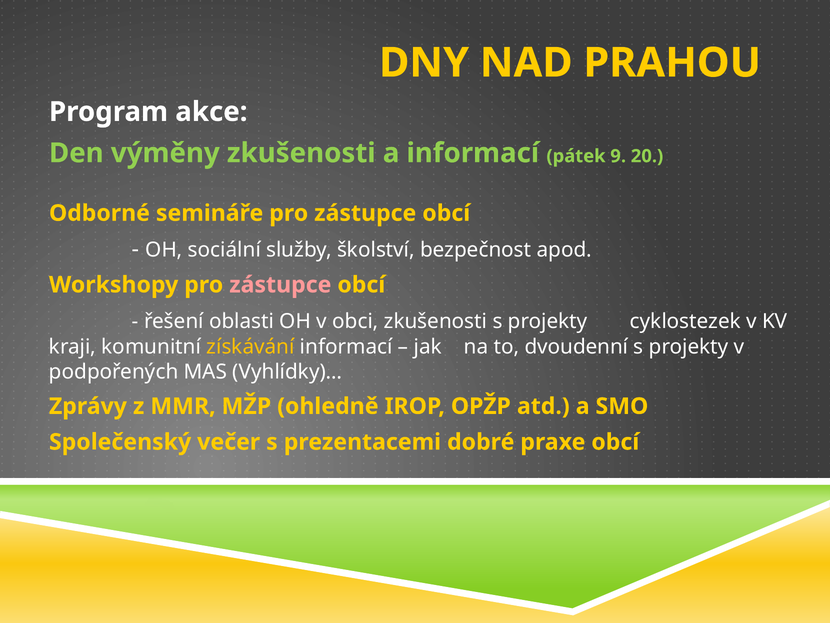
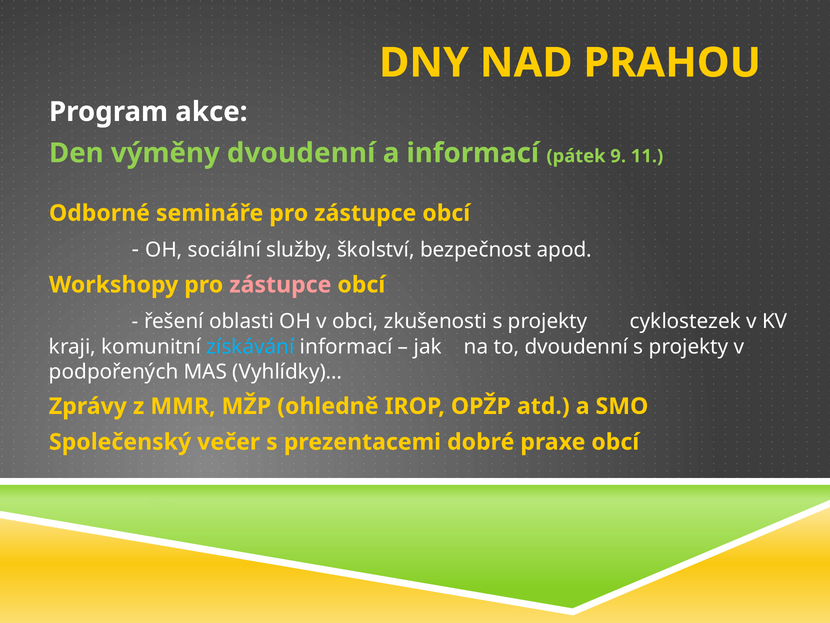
výměny zkušenosti: zkušenosti -> dvoudenní
20: 20 -> 11
získávání colour: yellow -> light blue
